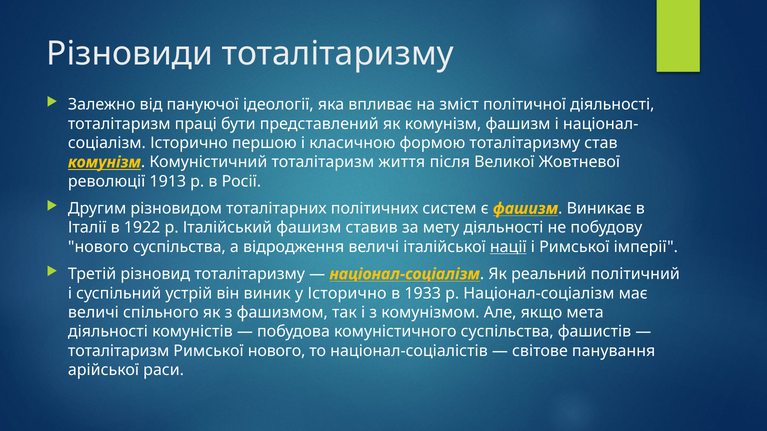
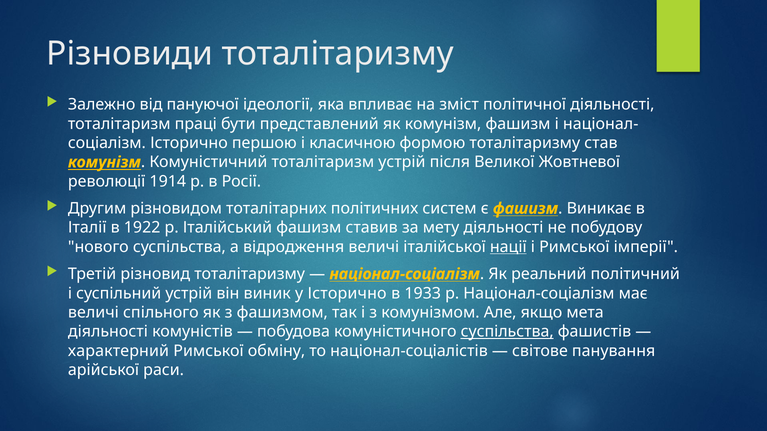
тоталітаризм життя: життя -> устрій
1913: 1913 -> 1914
суспільства at (507, 332) underline: none -> present
тоталітаризм at (119, 351): тоталітаризм -> характерний
Римської нового: нового -> обміну
